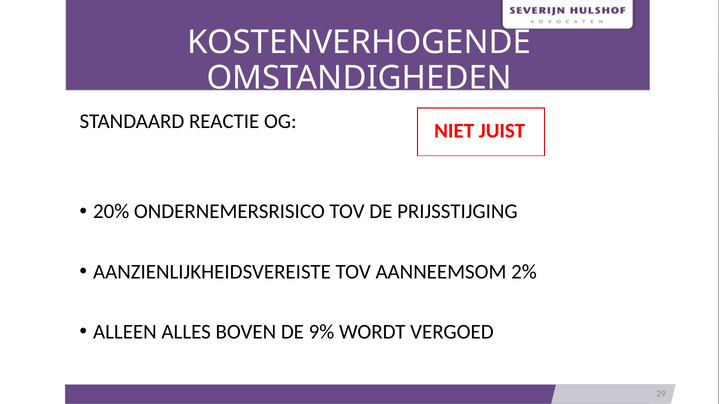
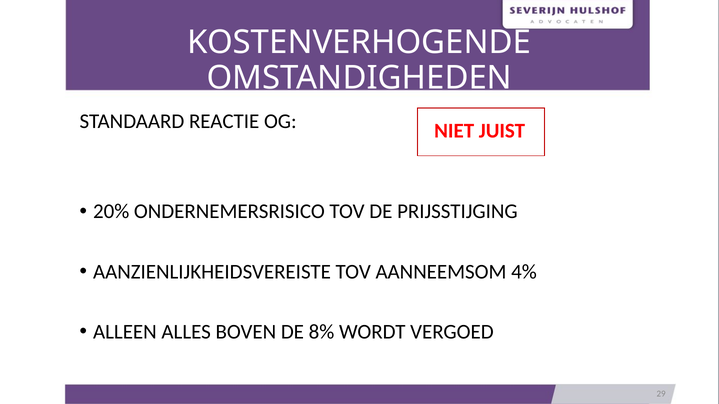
2%: 2% -> 4%
9%: 9% -> 8%
